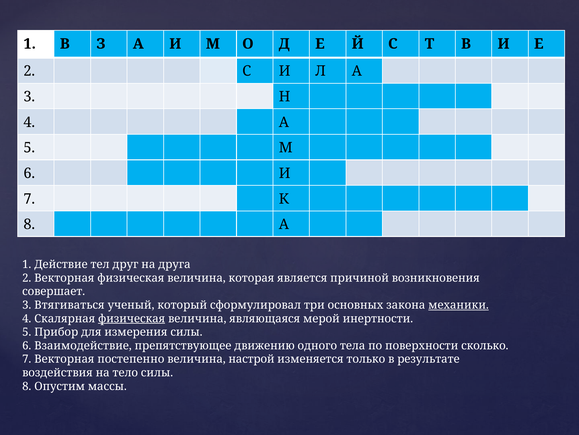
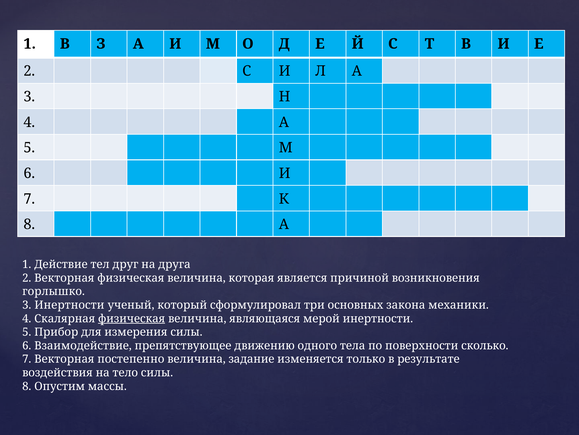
совершает: совершает -> горлышко
3 Втягиваться: Втягиваться -> Инертности
механики underline: present -> none
настрой: настрой -> задание
